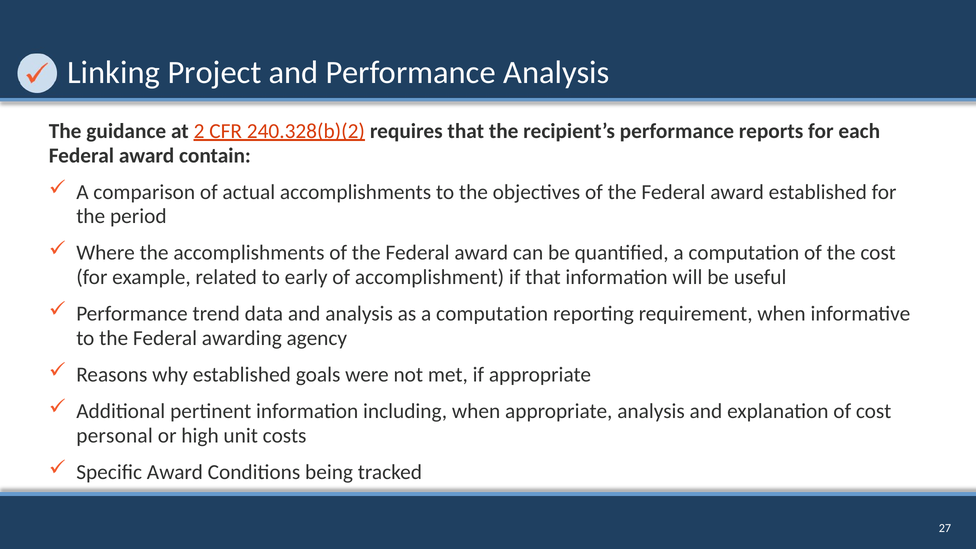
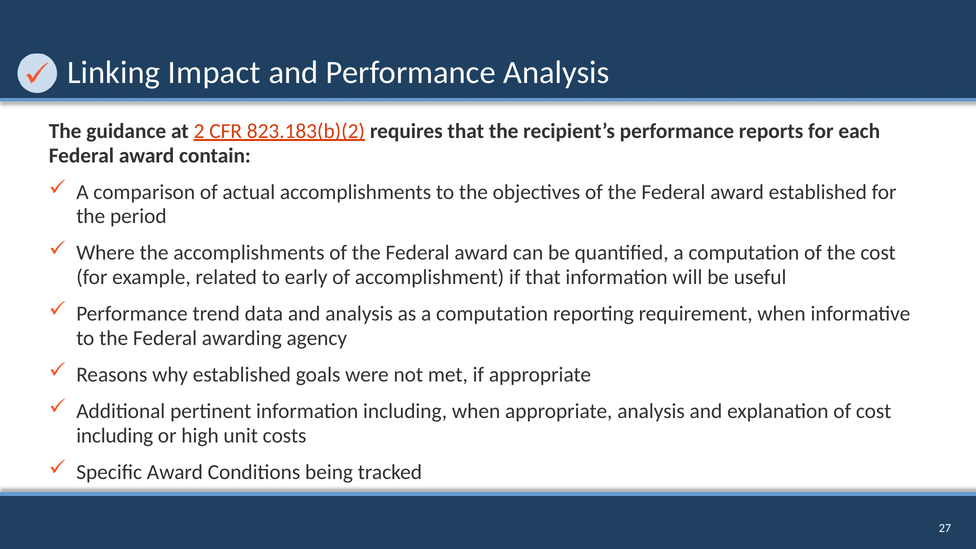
Project: Project -> Impact
240.328(b)(2: 240.328(b)(2 -> 823.183(b)(2
personal at (115, 436): personal -> including
